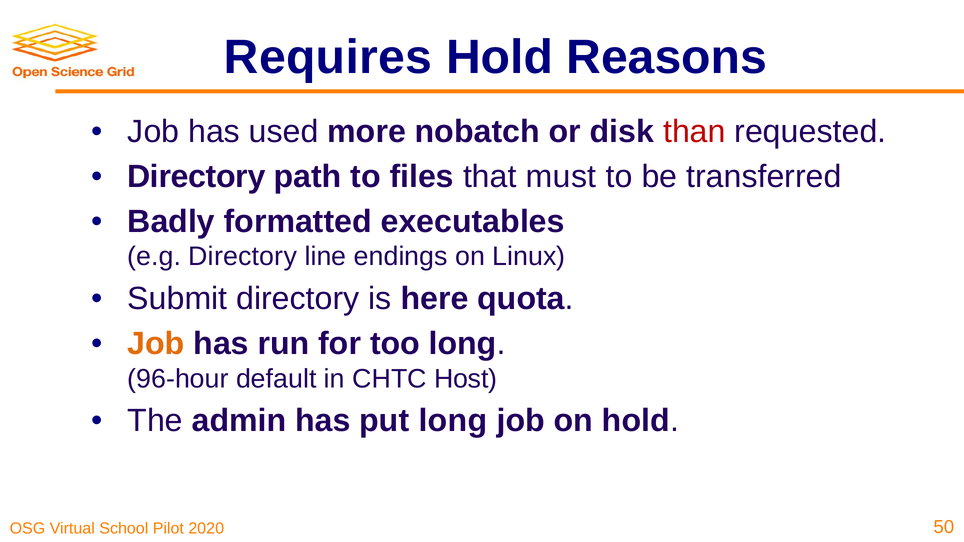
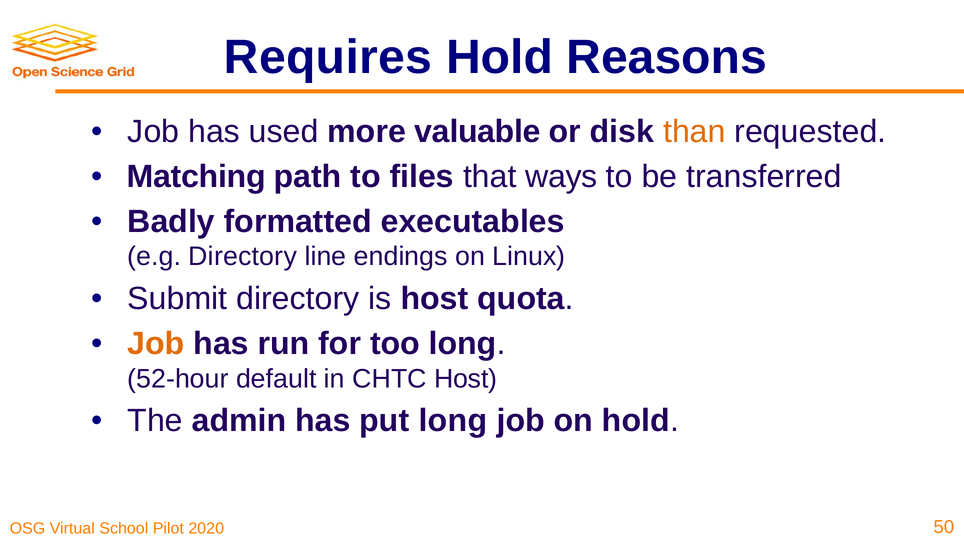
nobatch: nobatch -> valuable
than colour: red -> orange
Directory at (196, 177): Directory -> Matching
must: must -> ways
is here: here -> host
96-hour: 96-hour -> 52-hour
